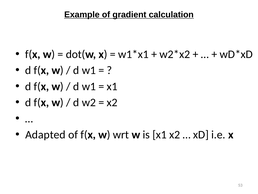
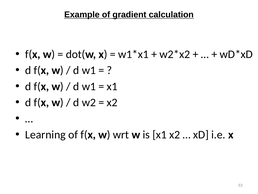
Adapted: Adapted -> Learning
